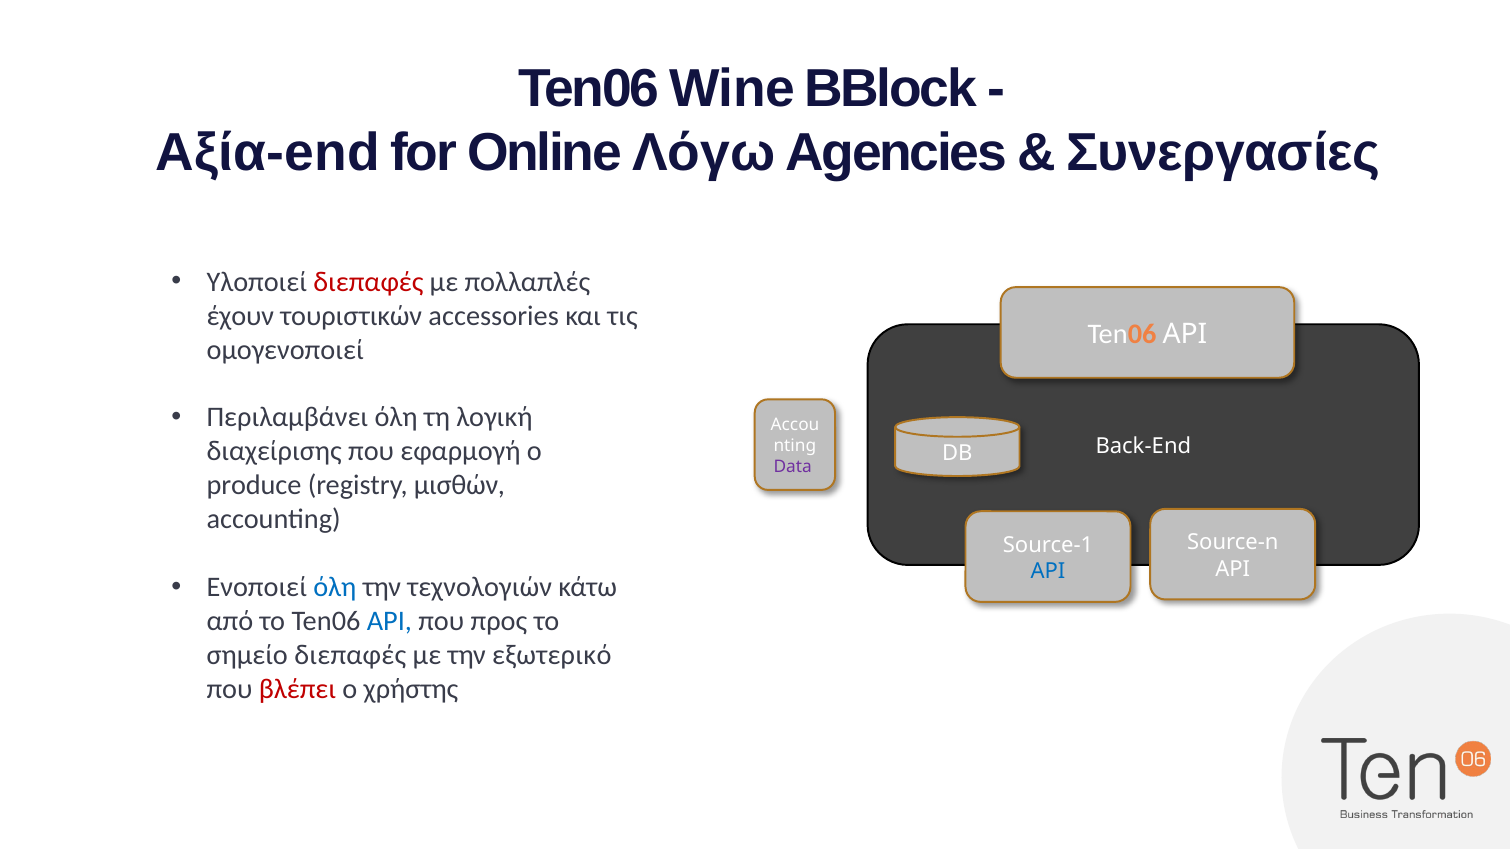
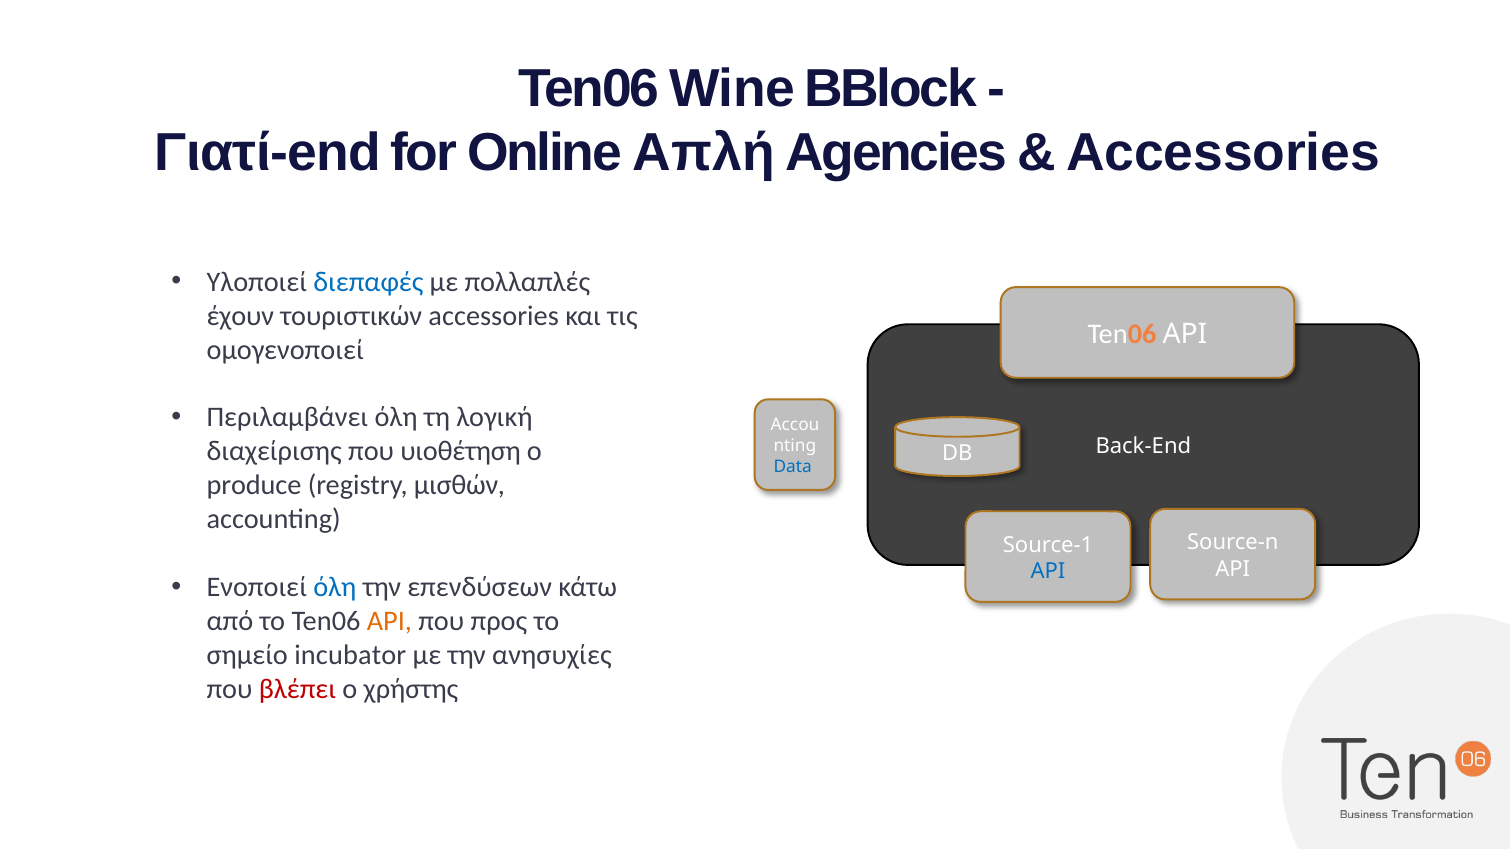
Αξία-end: Αξία-end -> Γιατί-end
Λόγω: Λόγω -> Απλή
Συνεργασίες at (1223, 153): Συνεργασίες -> Accessories
διεπαφές at (368, 282) colour: red -> blue
εφαρμογή: εφαρμογή -> υιοθέτηση
Data colour: purple -> blue
τεχνολογιών: τεχνολογιών -> επενδύσεων
API at (389, 622) colour: blue -> orange
σημείο διεπαφές: διεπαφές -> incubator
εξωτερικό: εξωτερικό -> ανησυχίες
